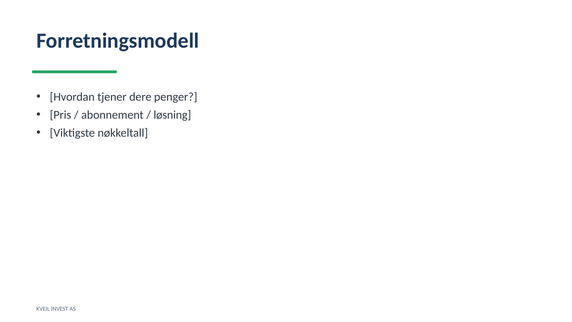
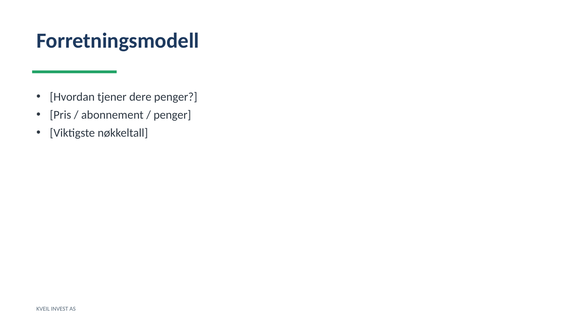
løsning at (172, 115): løsning -> penger
